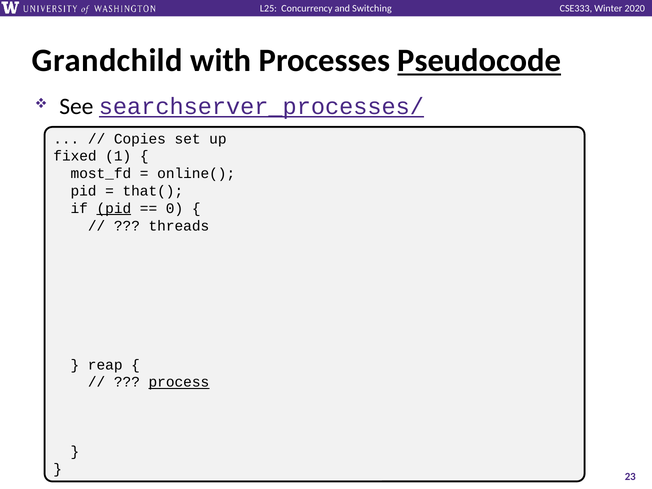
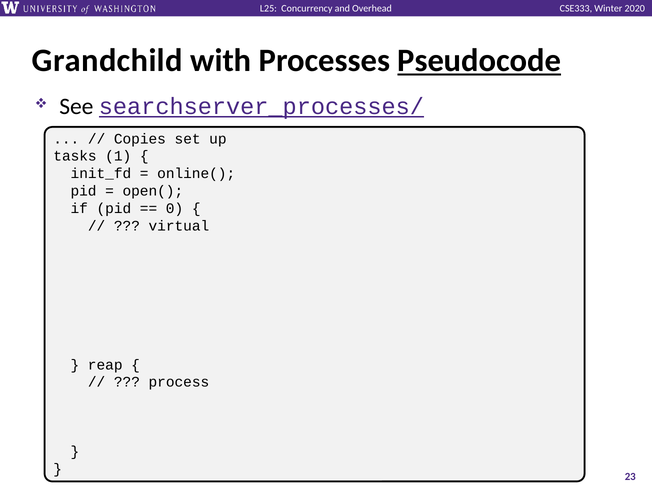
Switching: Switching -> Overhead
fixed: fixed -> tasks
most_fd: most_fd -> init_fd
that(: that( -> open(
pid at (114, 208) underline: present -> none
threads: threads -> virtual
process underline: present -> none
